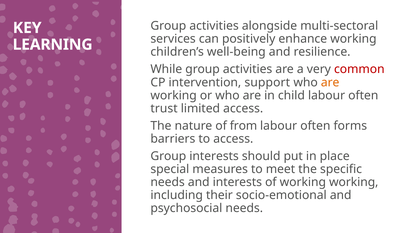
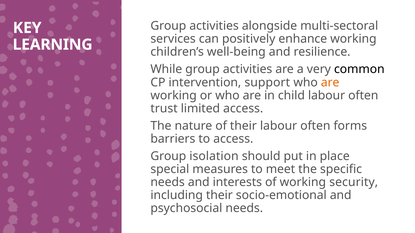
common colour: red -> black
of from: from -> their
Group interests: interests -> isolation
working working: working -> security
